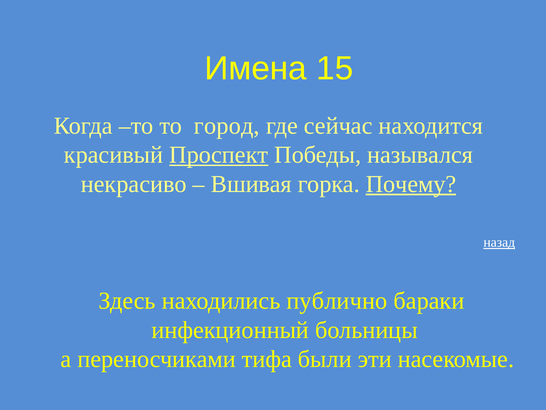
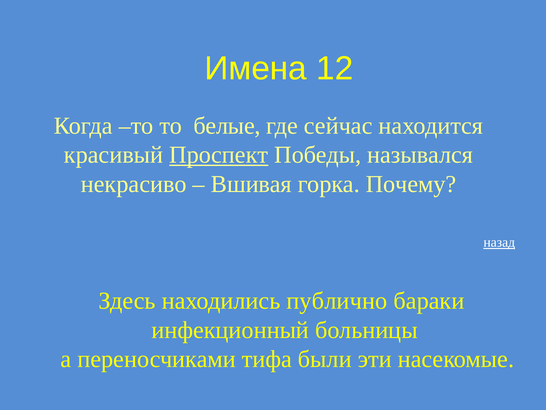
15: 15 -> 12
город: город -> белые
Почему underline: present -> none
